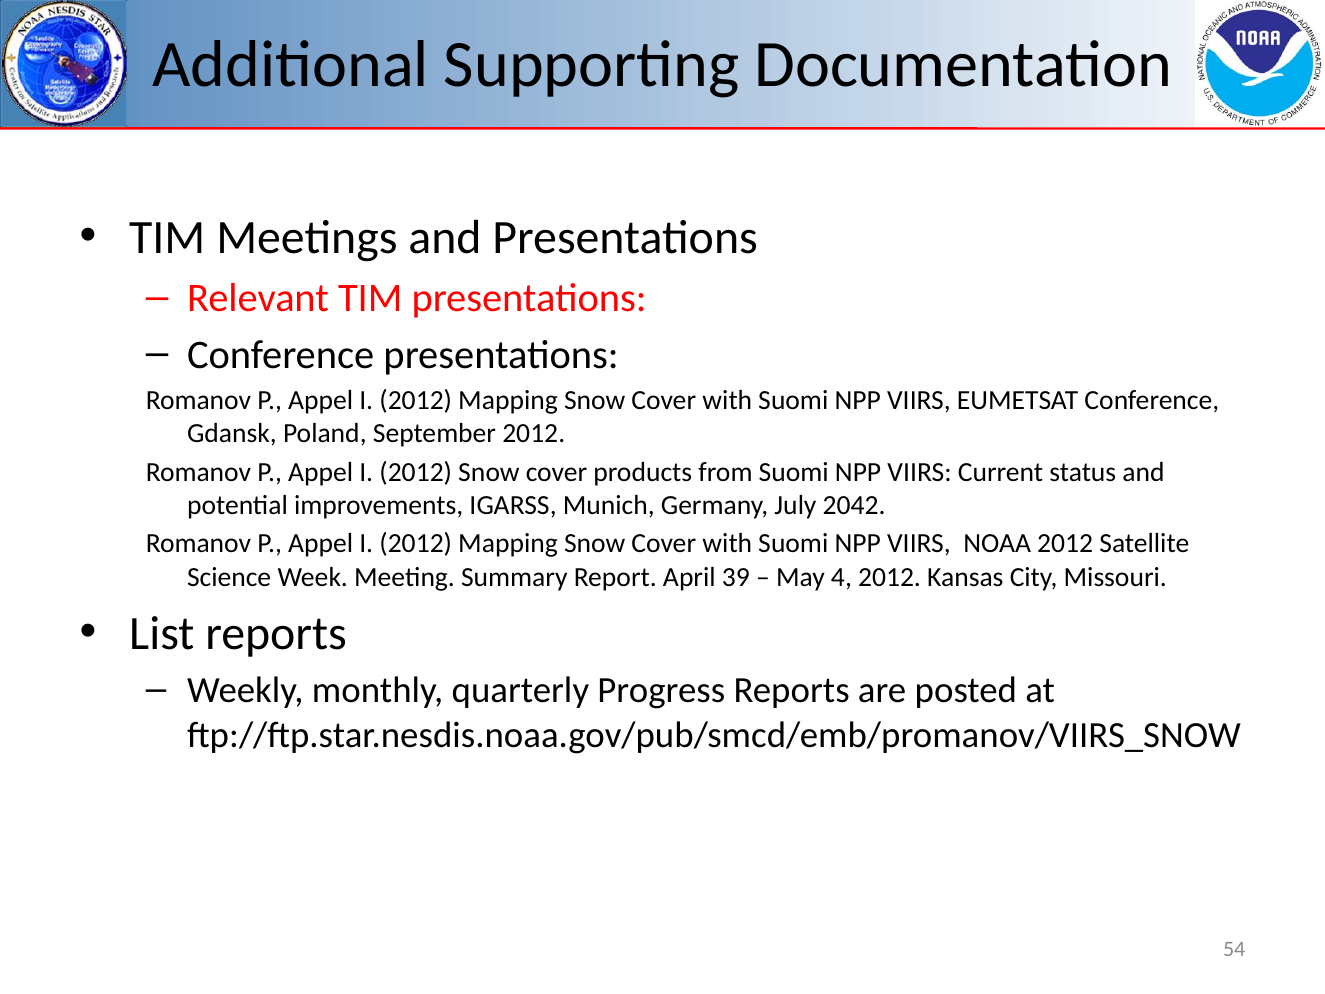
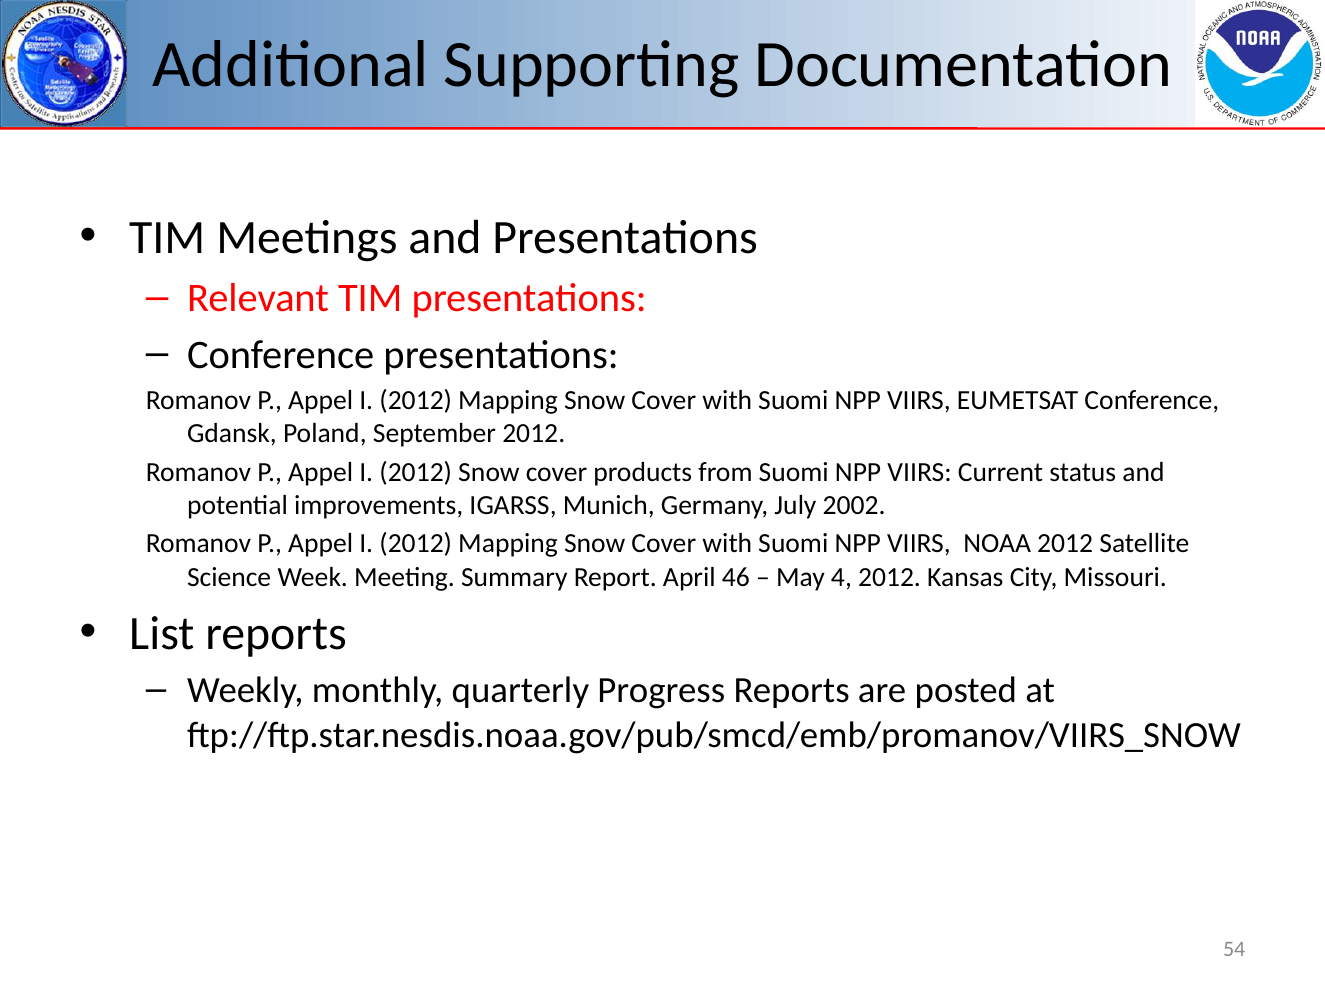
2042: 2042 -> 2002
39: 39 -> 46
